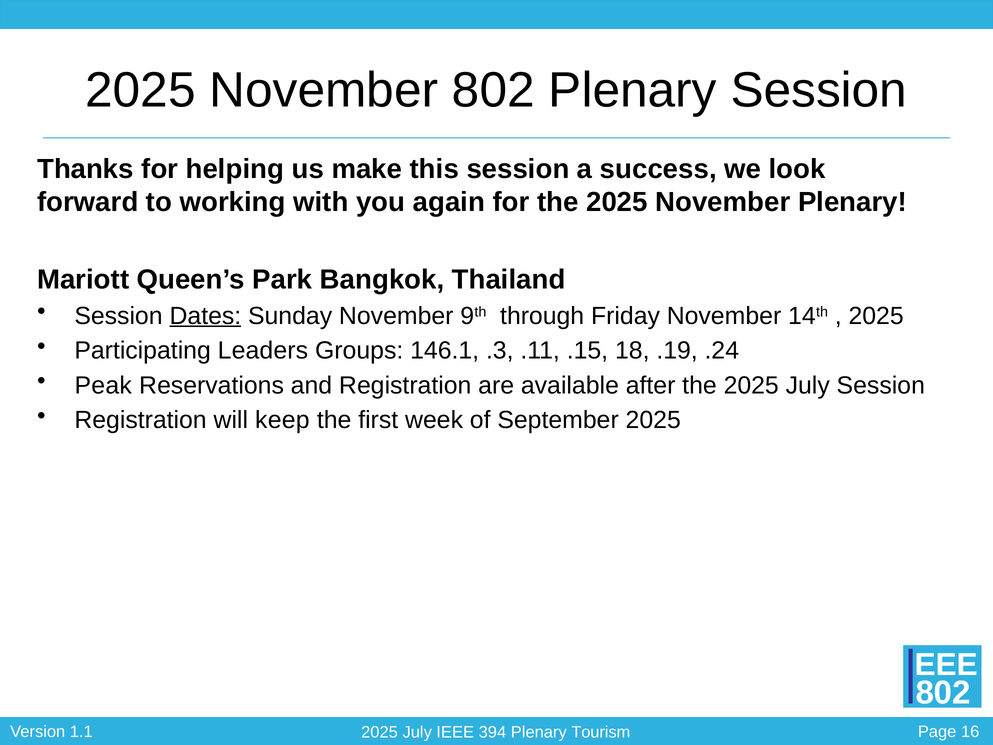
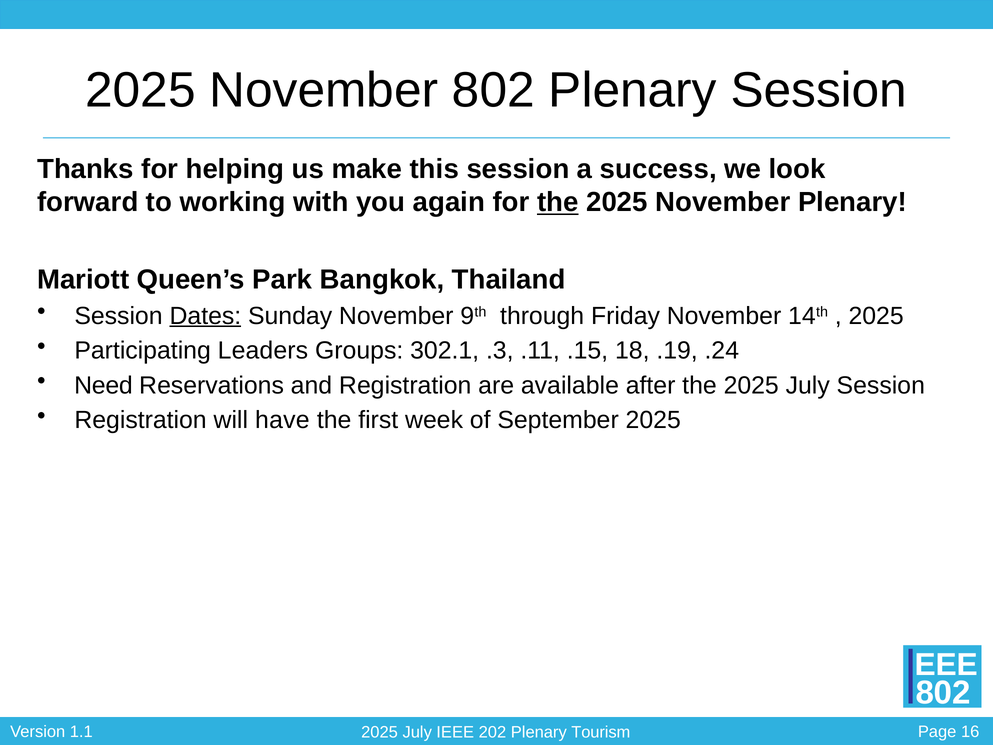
the at (558, 202) underline: none -> present
146.1: 146.1 -> 302.1
Peak: Peak -> Need
keep: keep -> have
394: 394 -> 202
